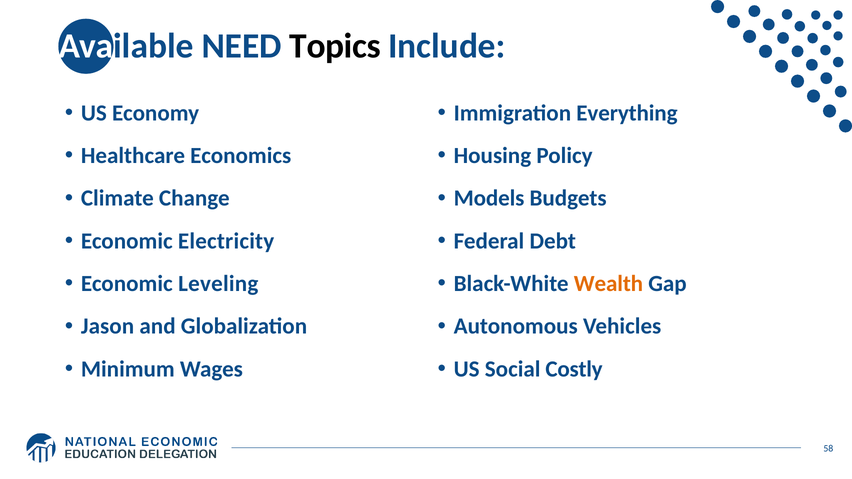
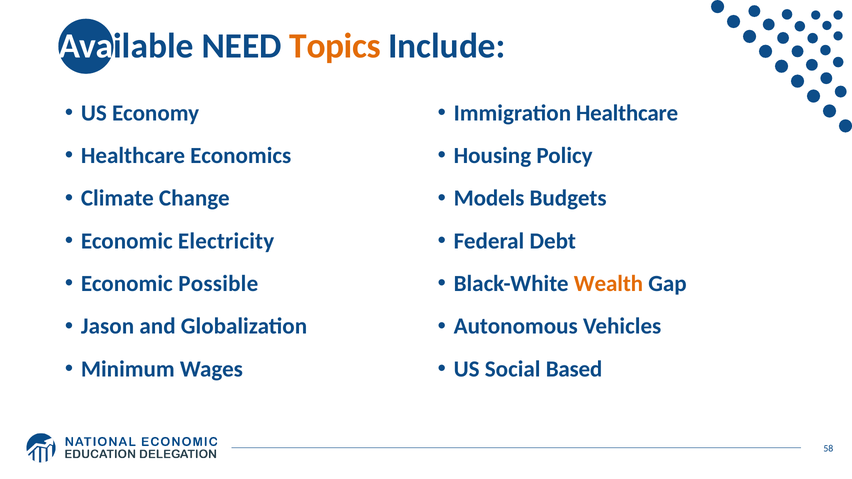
Topics colour: black -> orange
Immigration Everything: Everything -> Healthcare
Leveling: Leveling -> Possible
Costly: Costly -> Based
